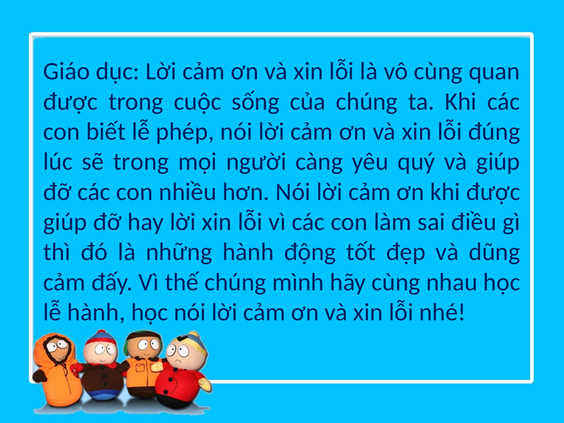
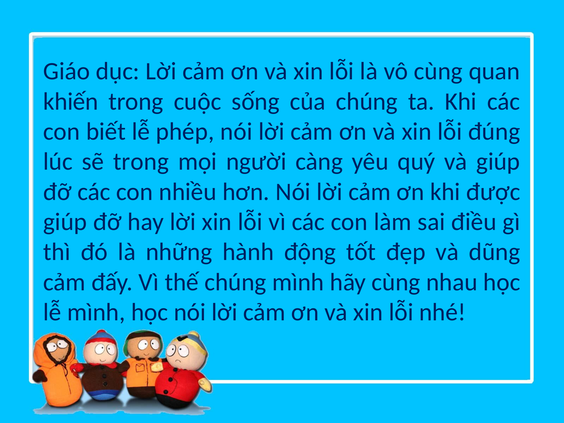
được at (71, 101): được -> khiến
lễ hành: hành -> mình
